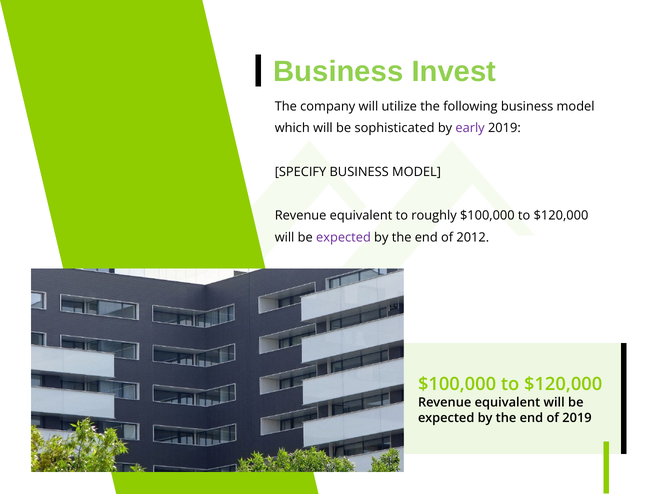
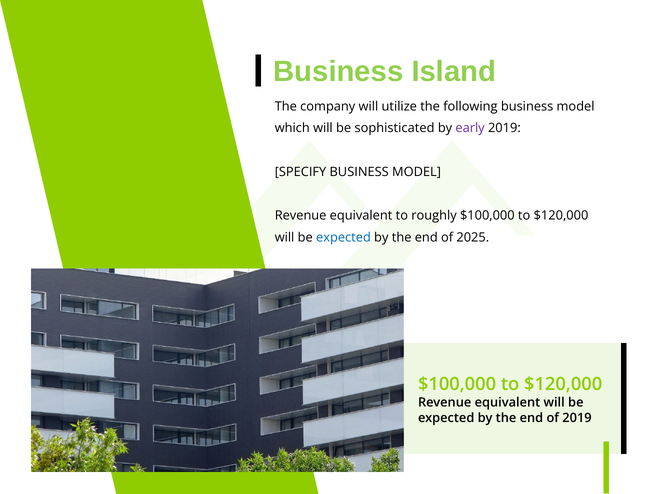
Invest: Invest -> Island
expected at (343, 237) colour: purple -> blue
2012: 2012 -> 2025
